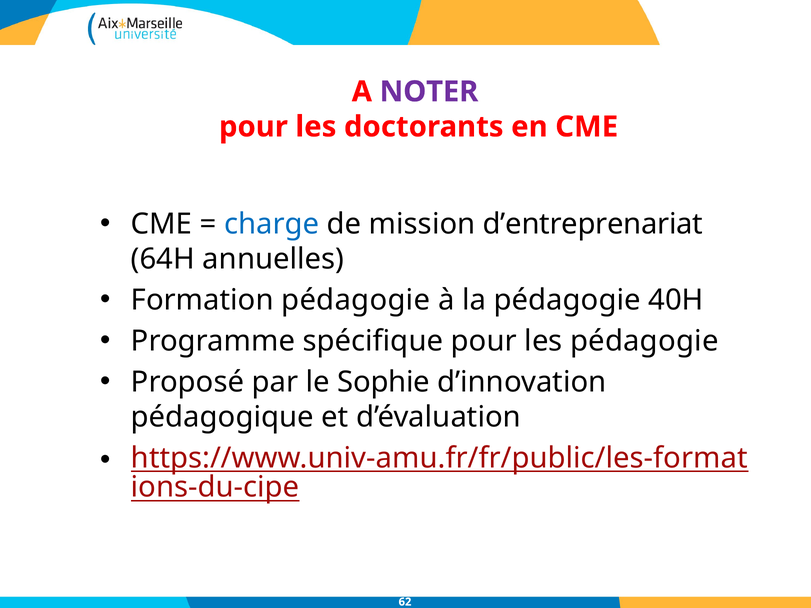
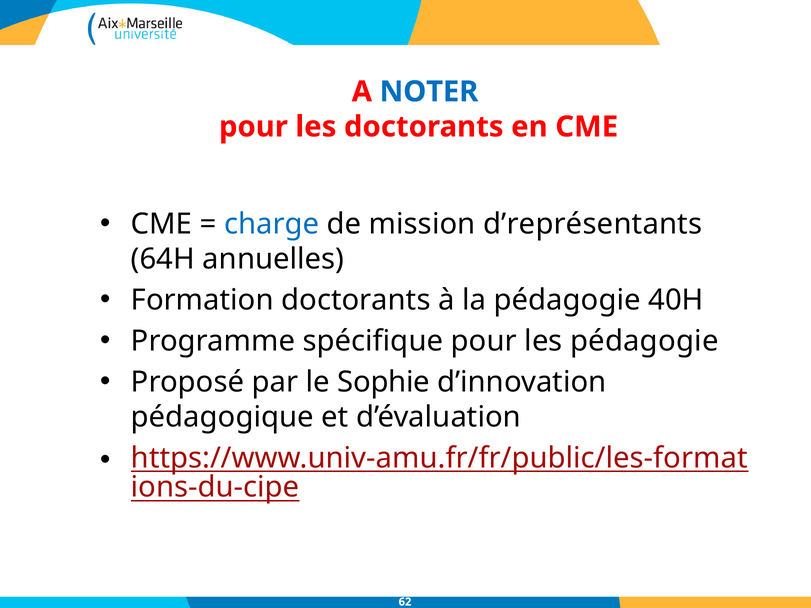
NOTER colour: purple -> blue
d’entreprenariat: d’entreprenariat -> d’représentants
Formation pédagogie: pédagogie -> doctorants
